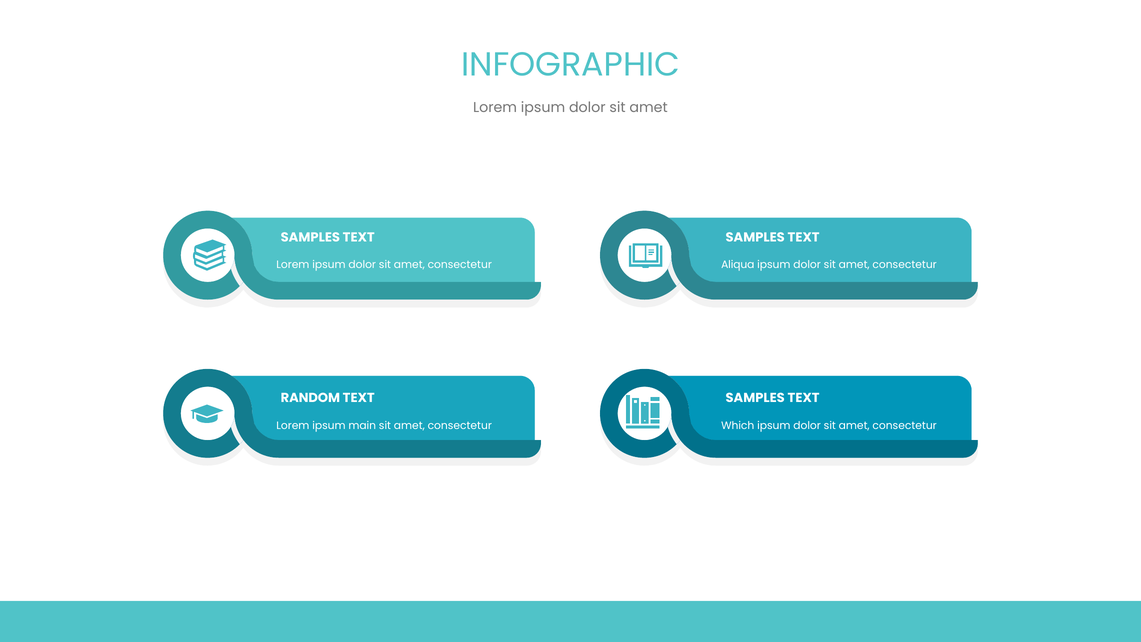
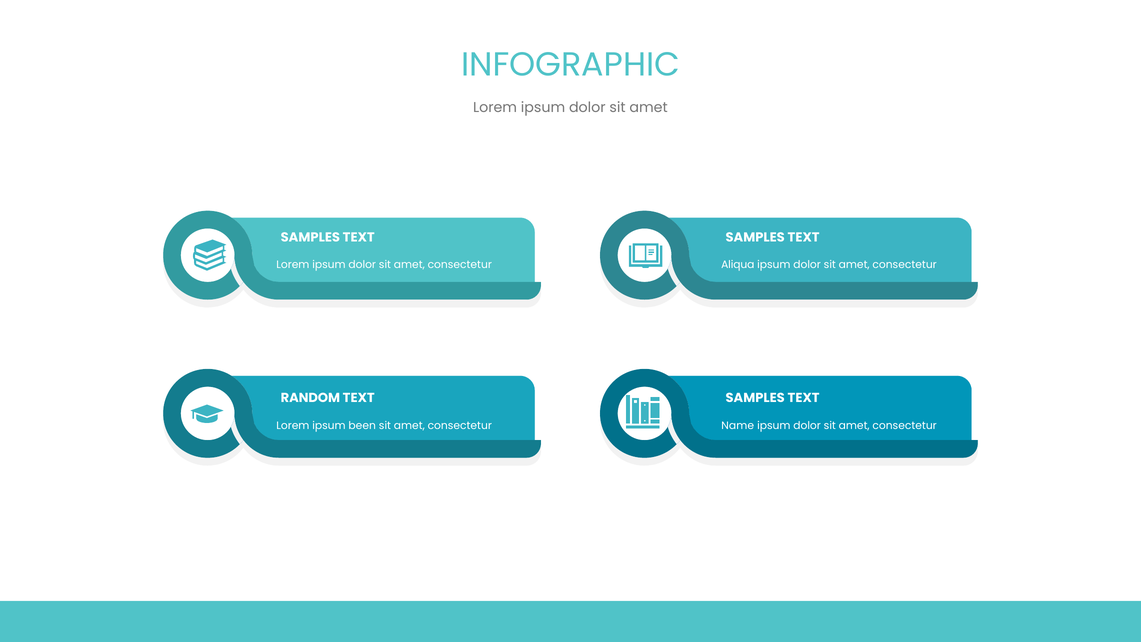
main: main -> been
Which: Which -> Name
